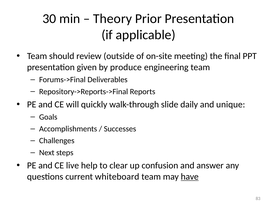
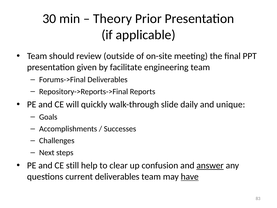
produce: produce -> facilitate
live: live -> still
answer underline: none -> present
current whiteboard: whiteboard -> deliverables
